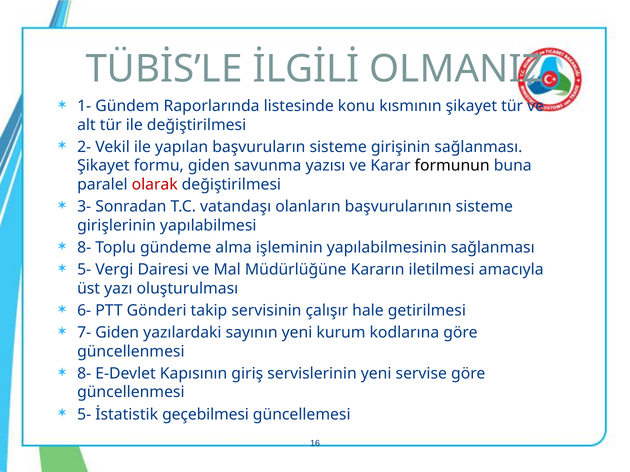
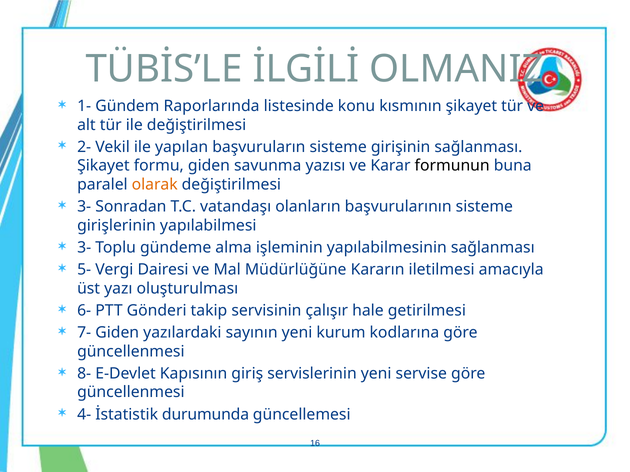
olarak colour: red -> orange
8- at (84, 248): 8- -> 3-
5- at (84, 415): 5- -> 4-
geçebilmesi: geçebilmesi -> durumunda
